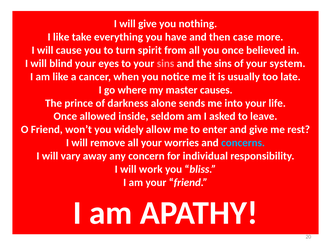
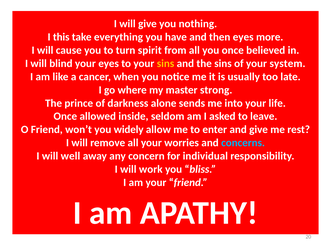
I like: like -> this
then case: case -> eyes
sins at (166, 63) colour: pink -> yellow
causes: causes -> strong
vary: vary -> well
